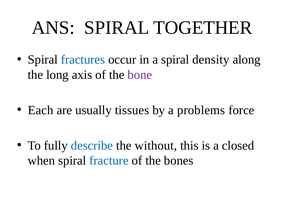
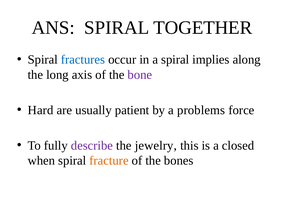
density: density -> implies
Each: Each -> Hard
tissues: tissues -> patient
describe colour: blue -> purple
without: without -> jewelry
fracture colour: blue -> orange
